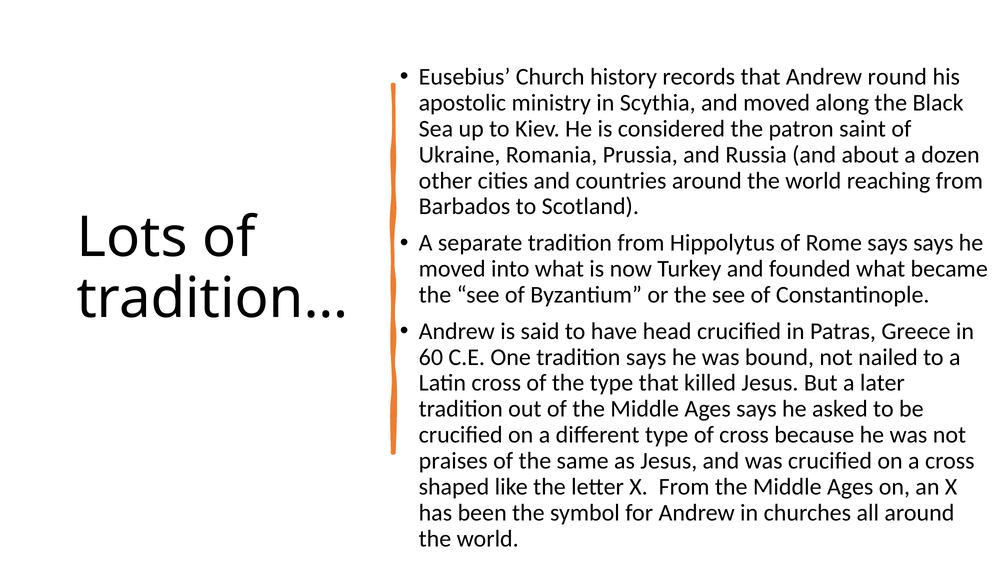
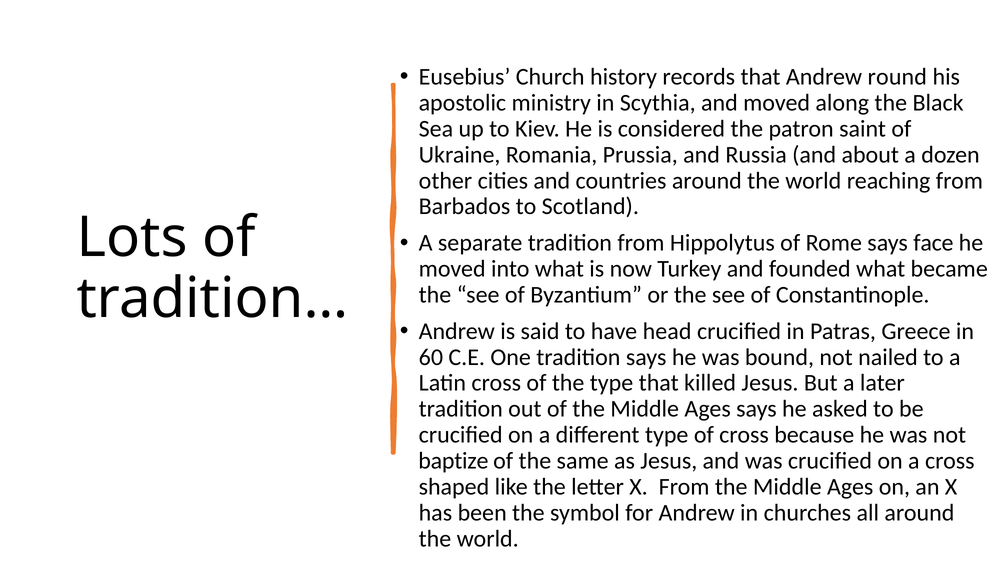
says says: says -> face
praises: praises -> baptize
